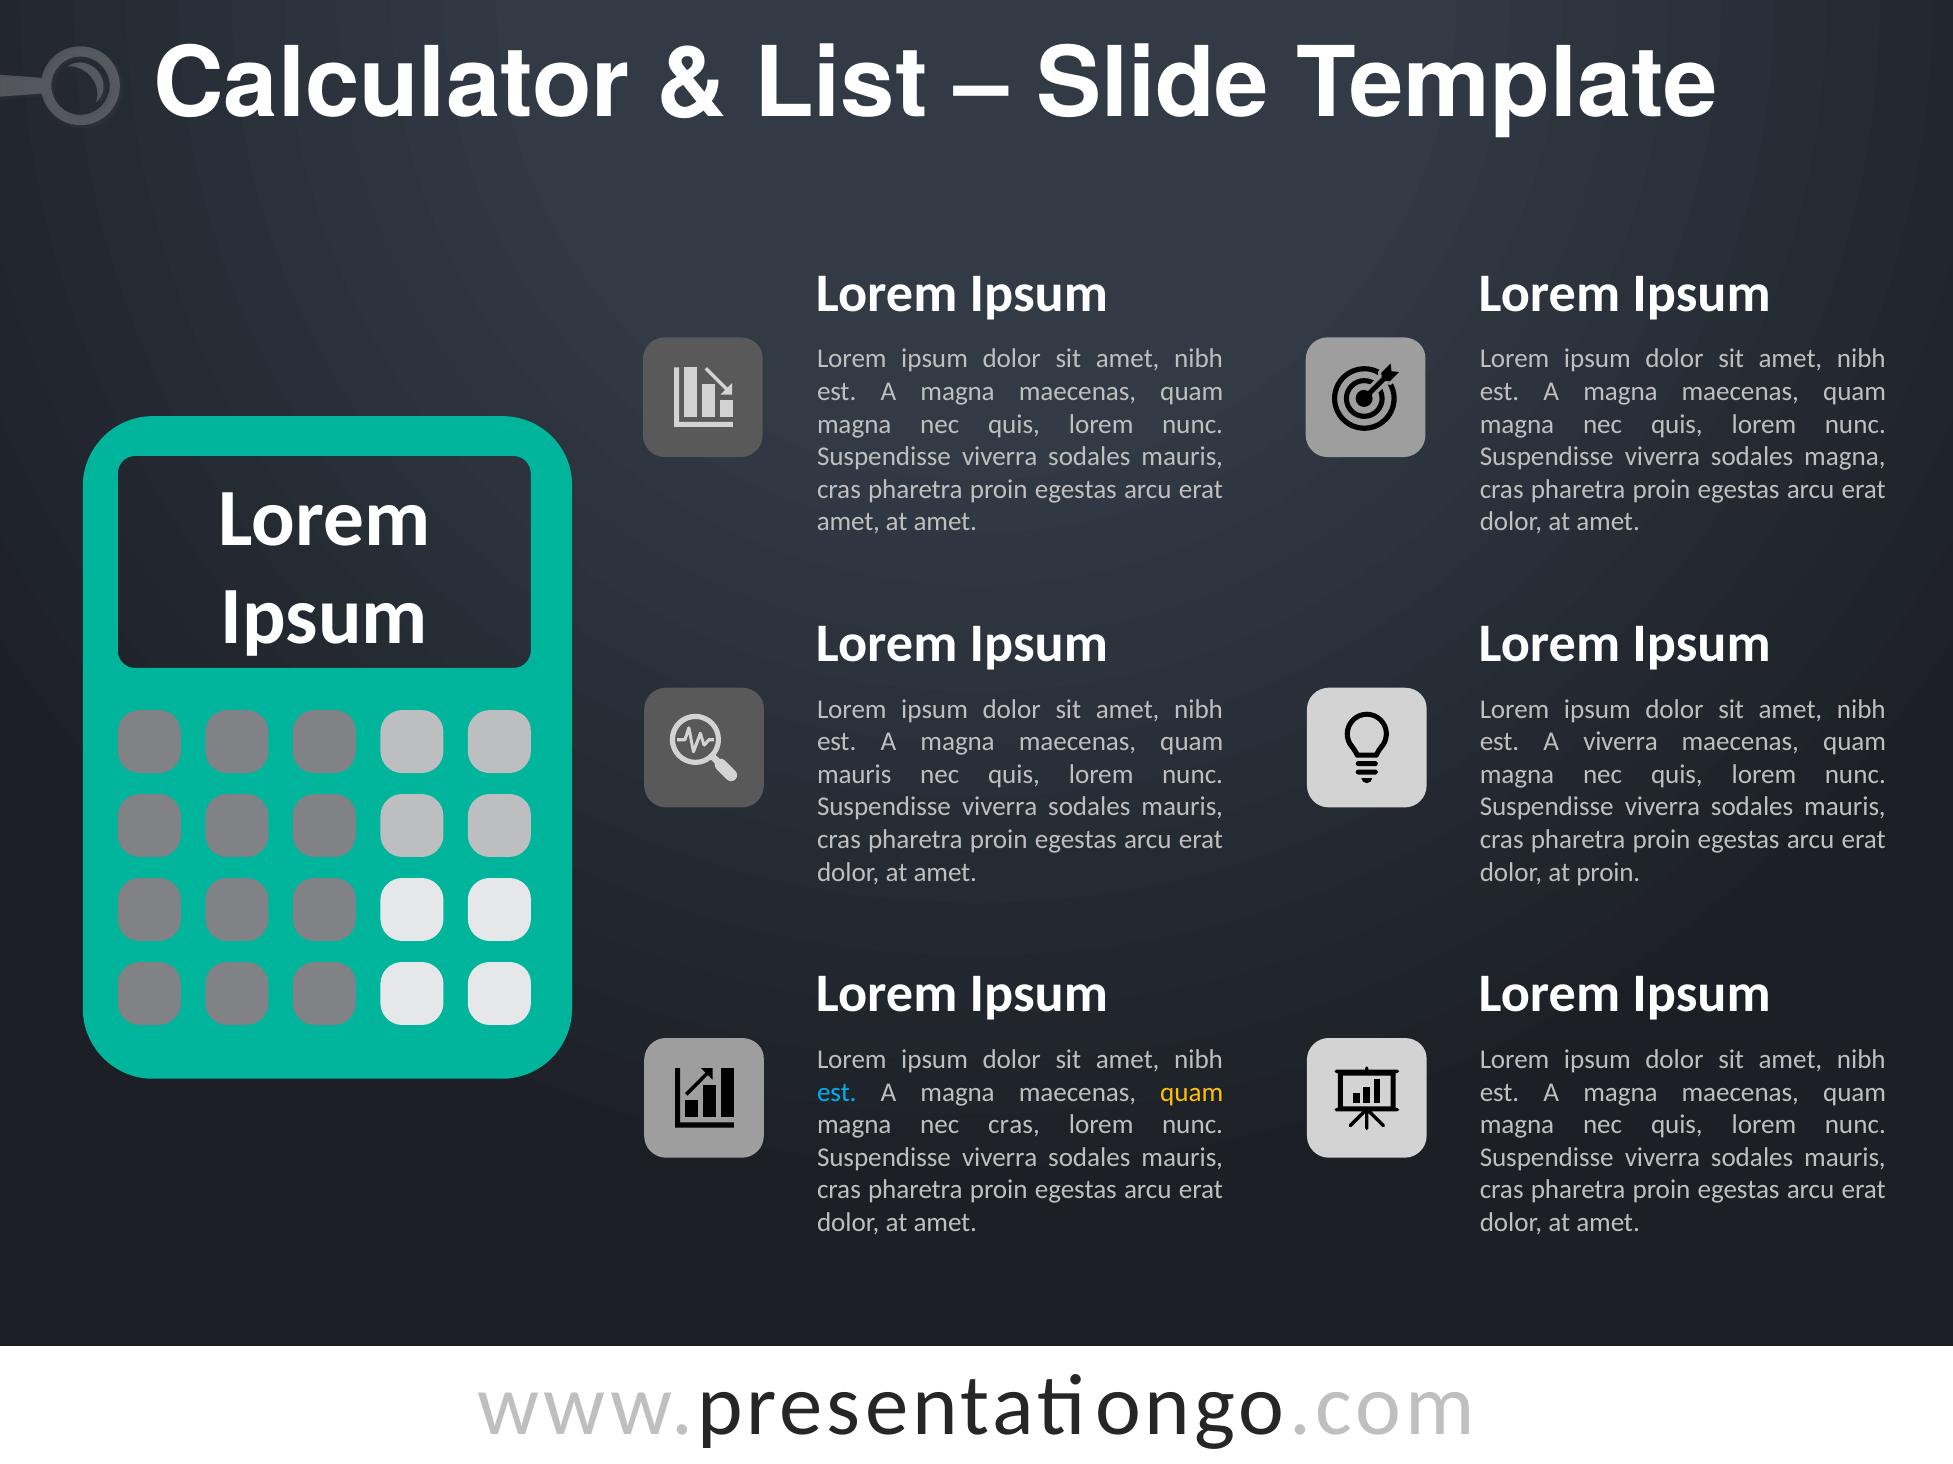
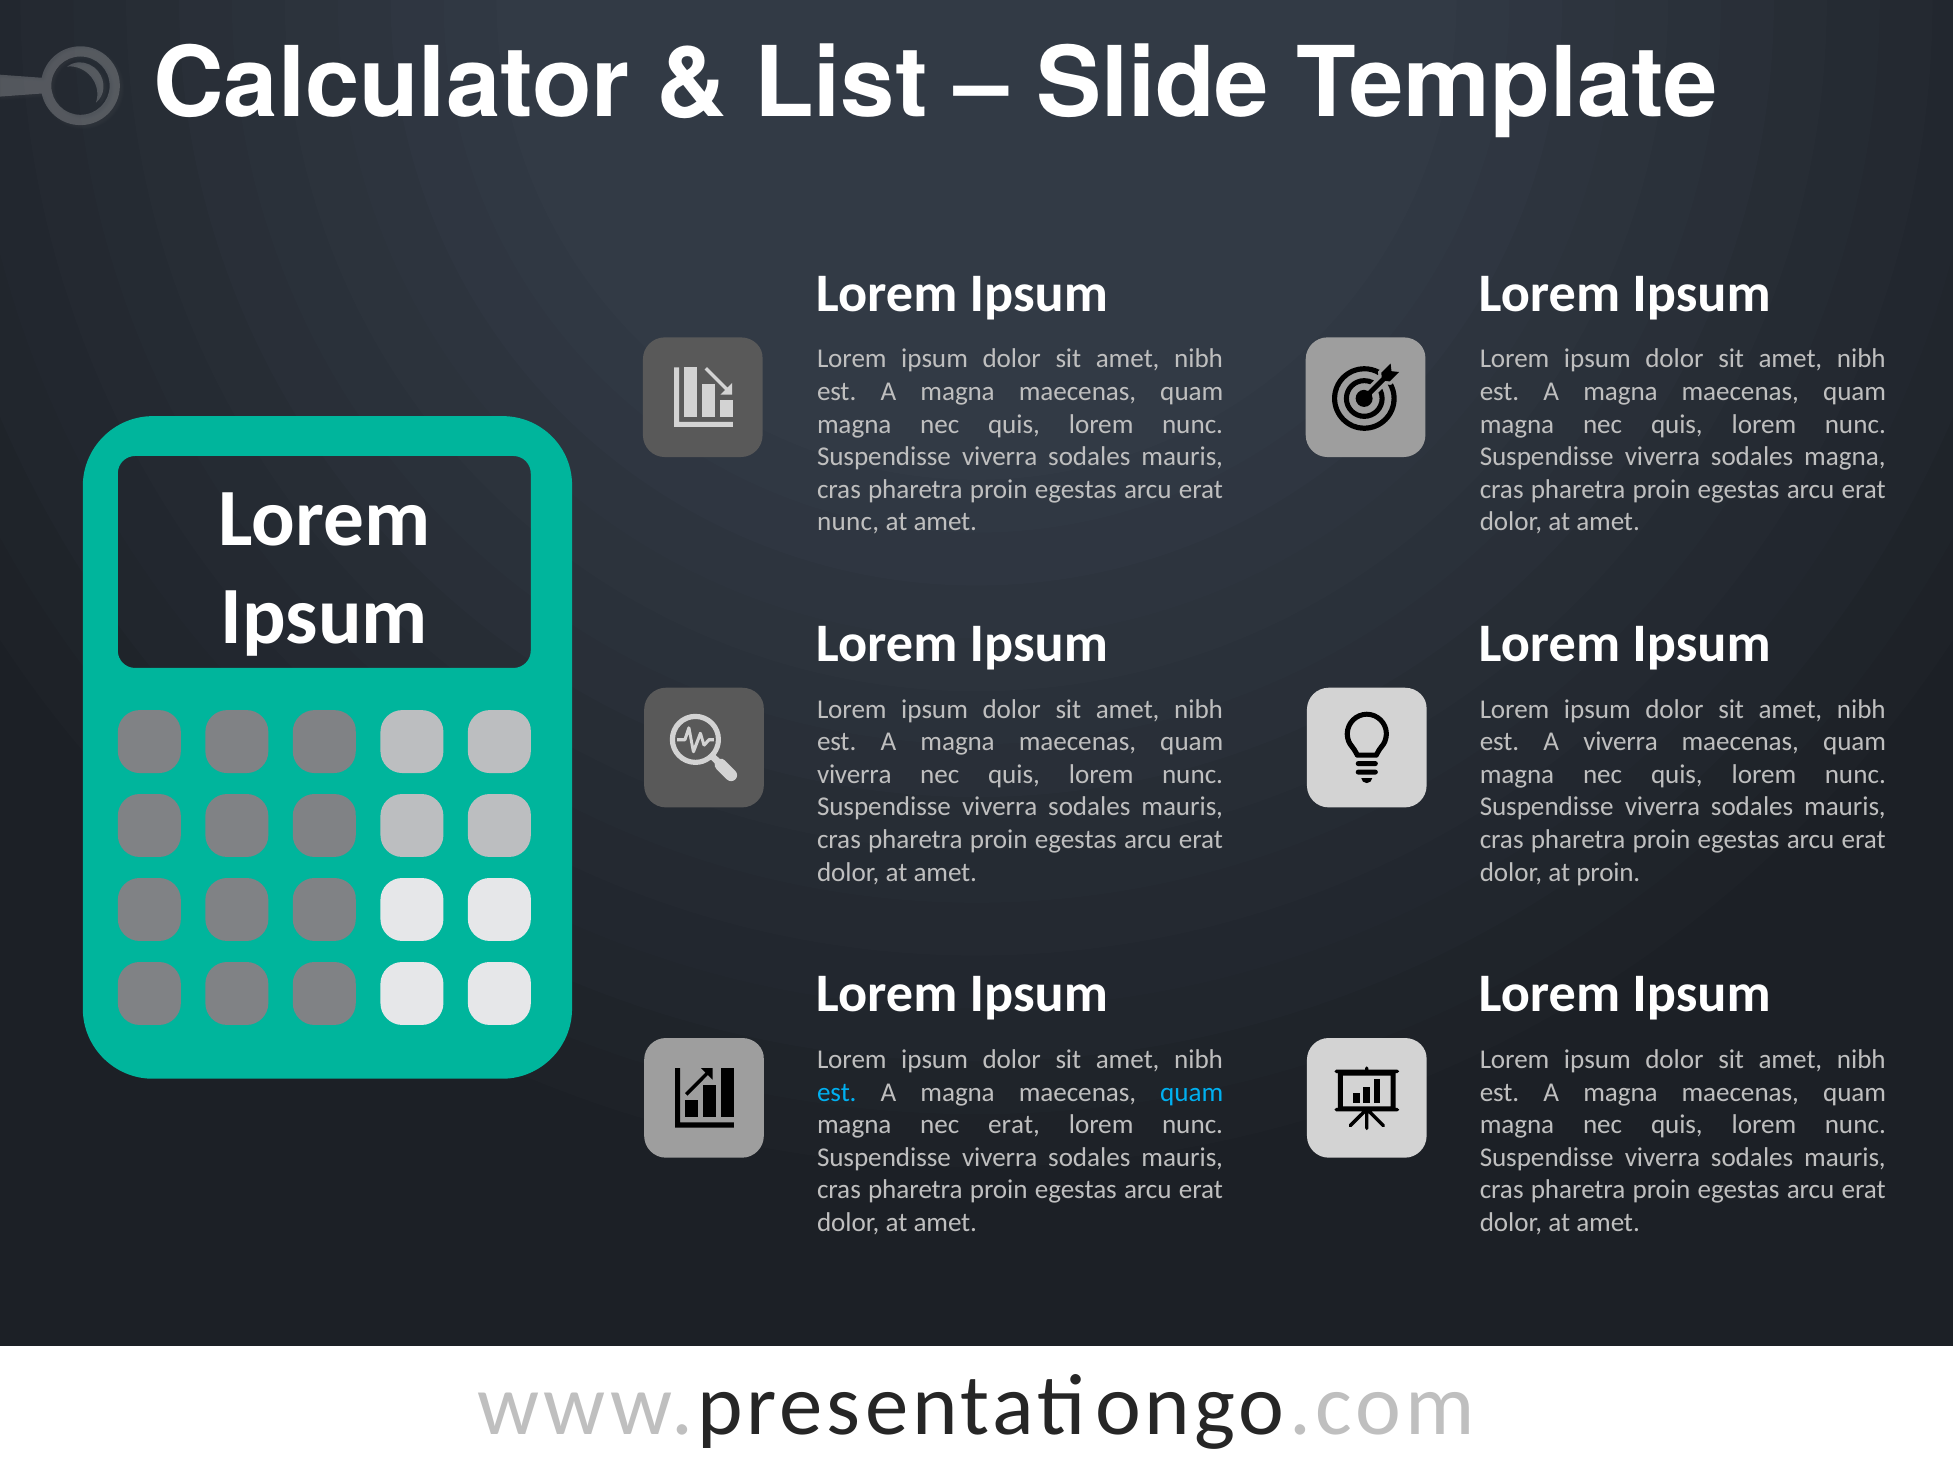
amet at (848, 522): amet -> nunc
mauris at (854, 775): mauris -> viverra
quam at (1192, 1093) colour: yellow -> light blue
nec cras: cras -> erat
